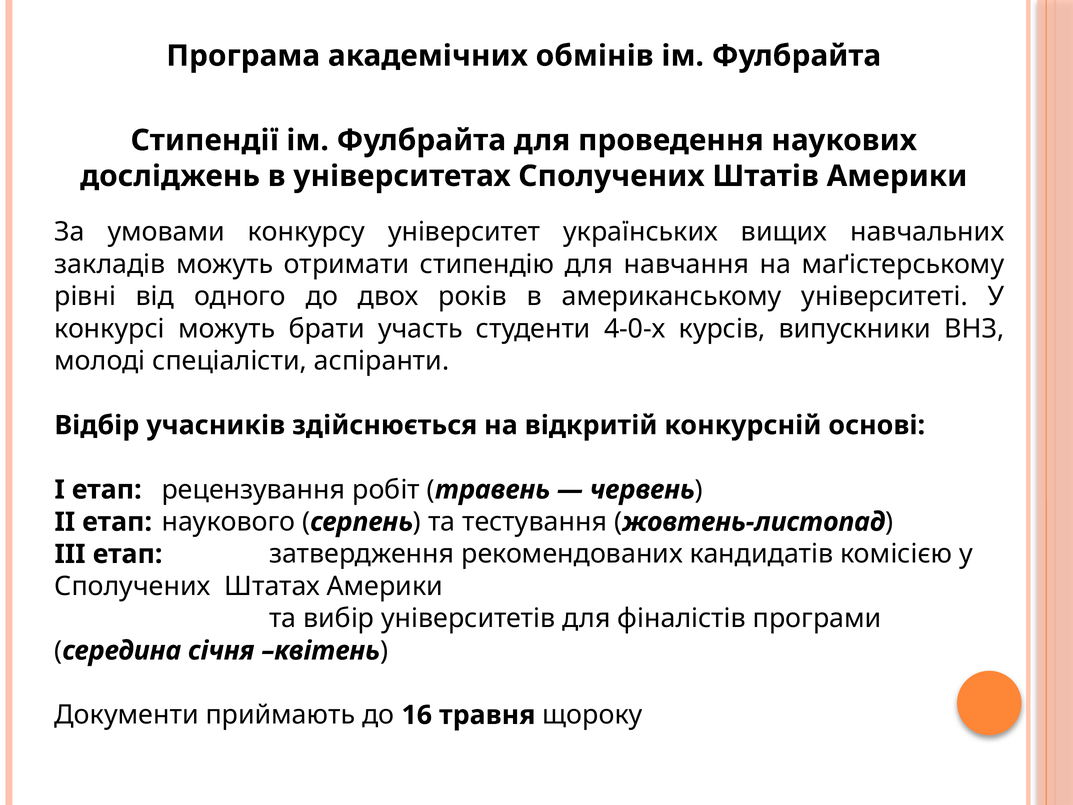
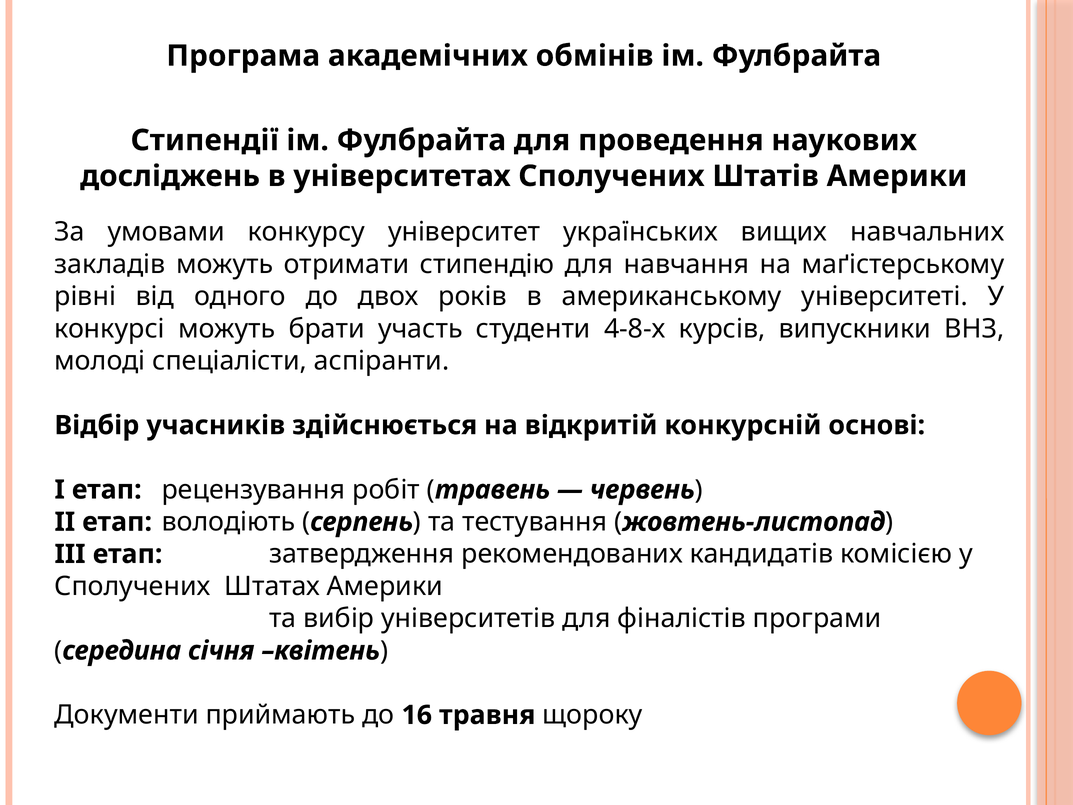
4-0-х: 4-0-х -> 4-8-х
наукового: наукового -> володіють
